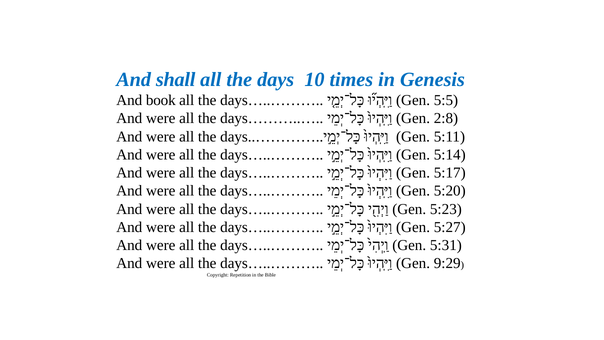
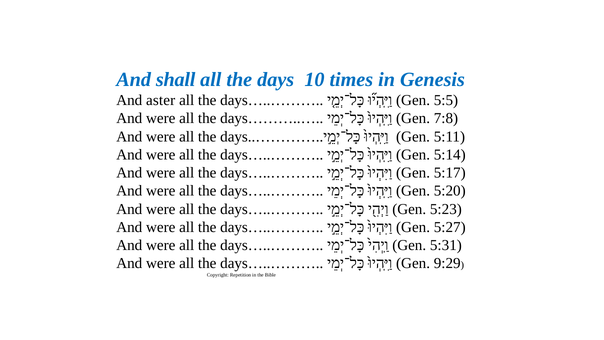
book: book -> aster
2:8: 2:8 -> 7:8
